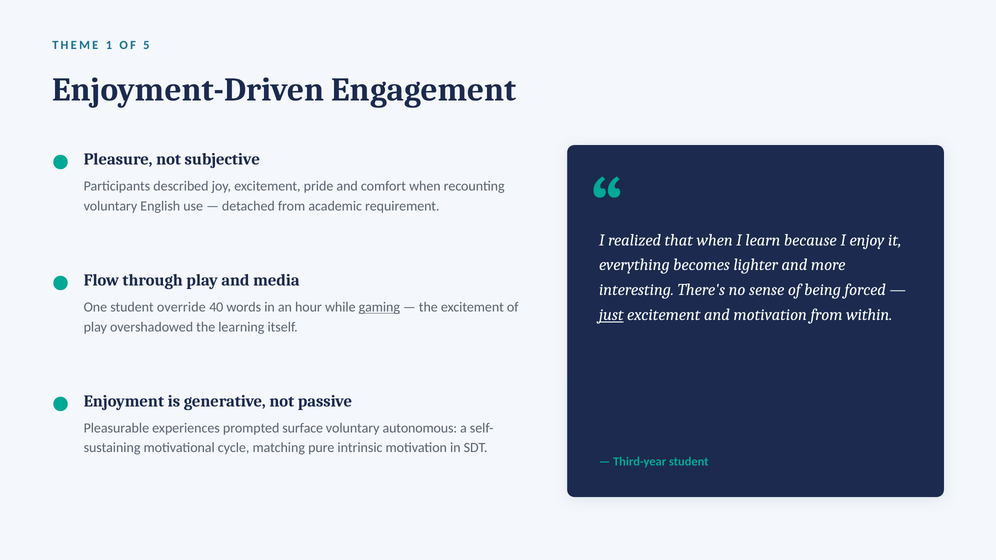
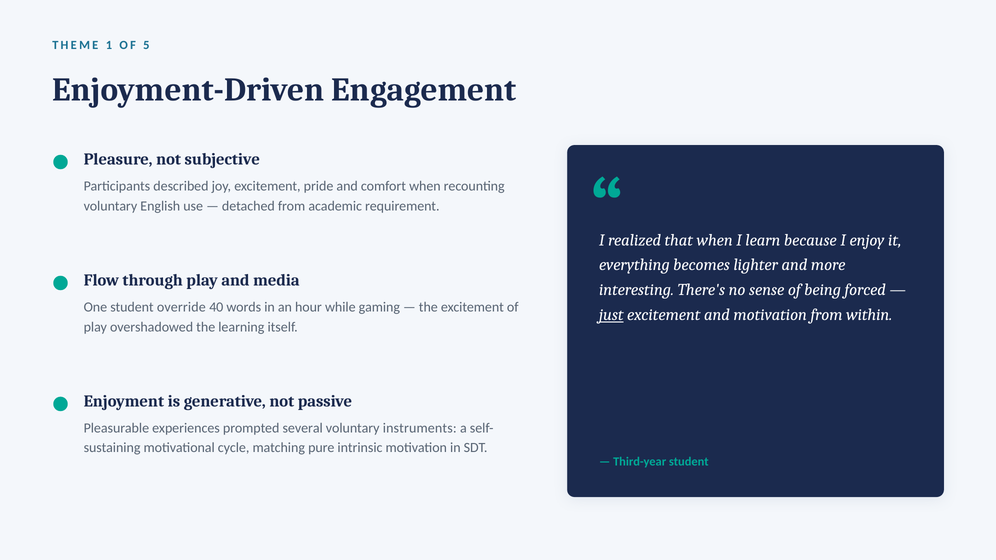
gaming underline: present -> none
surface: surface -> several
autonomous: autonomous -> instruments
